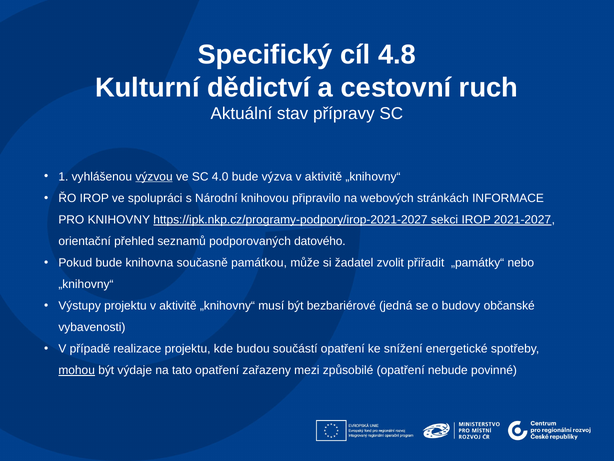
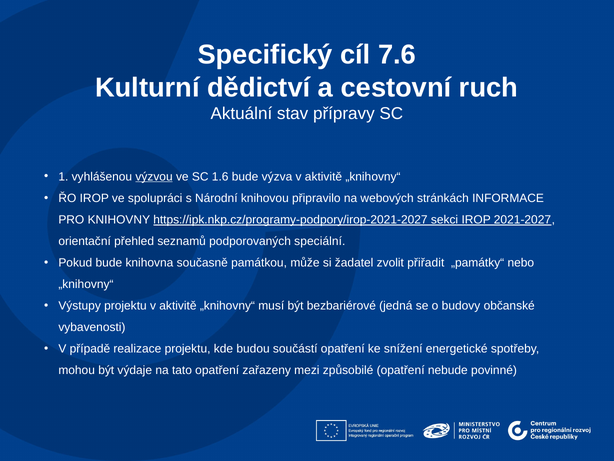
4.8: 4.8 -> 7.6
4.0: 4.0 -> 1.6
datového: datového -> speciální
mohou underline: present -> none
